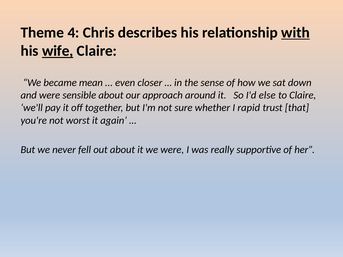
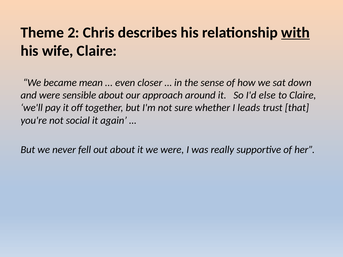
4: 4 -> 2
wife underline: present -> none
rapid: rapid -> leads
worst: worst -> social
